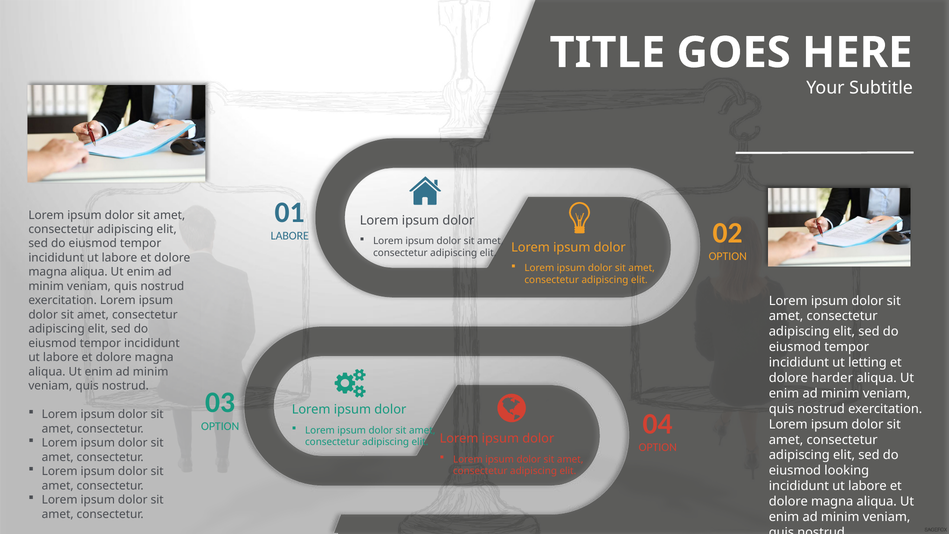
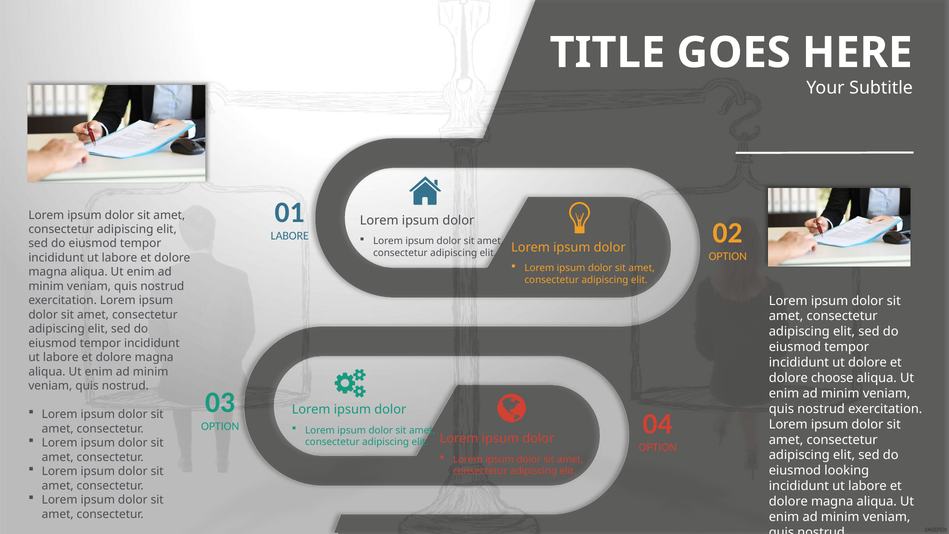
ut letting: letting -> dolore
harder: harder -> choose
